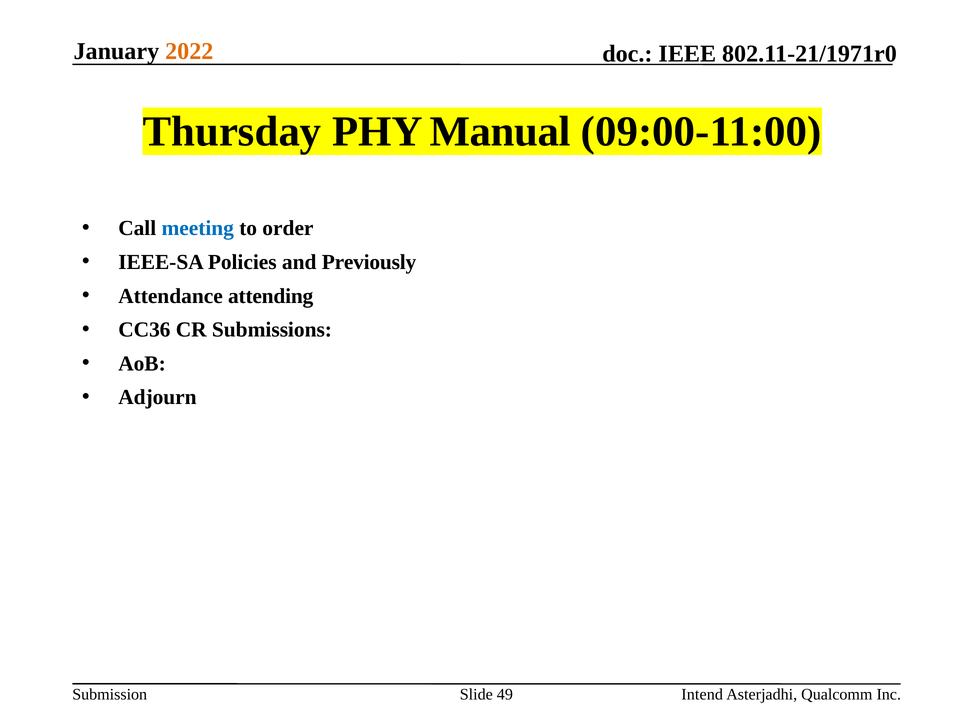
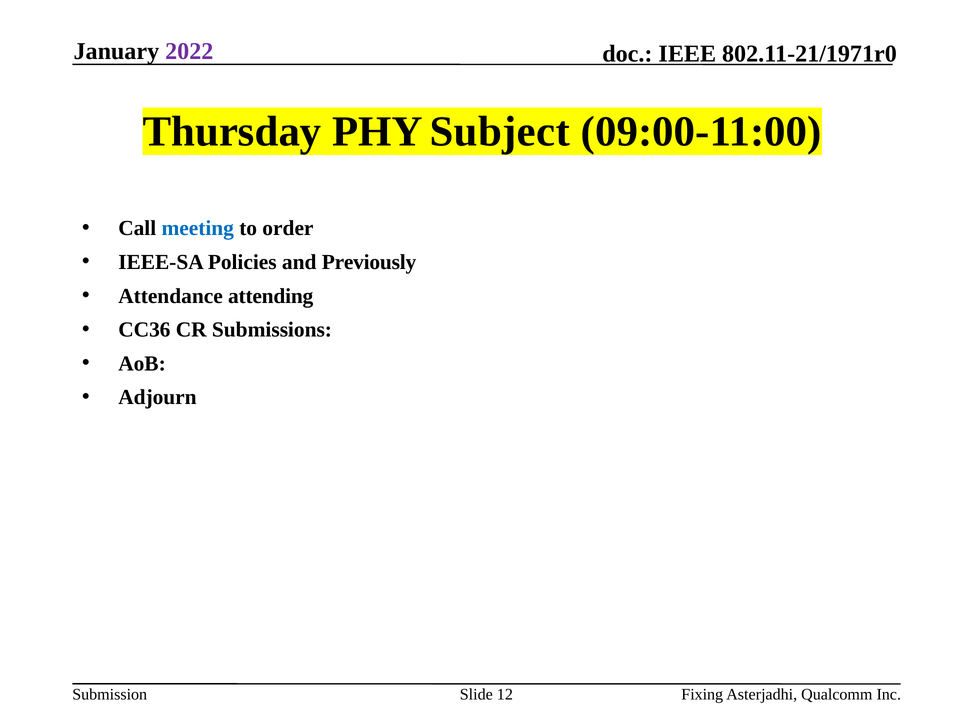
2022 colour: orange -> purple
Manual: Manual -> Subject
49: 49 -> 12
Intend: Intend -> Fixing
